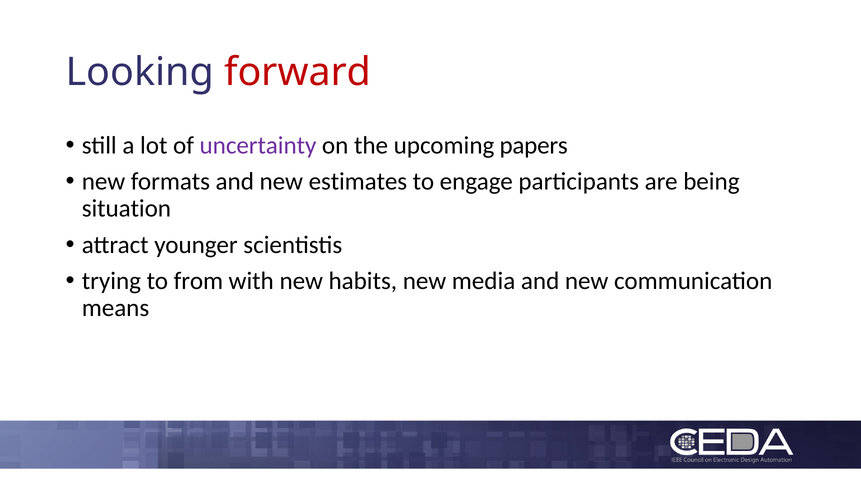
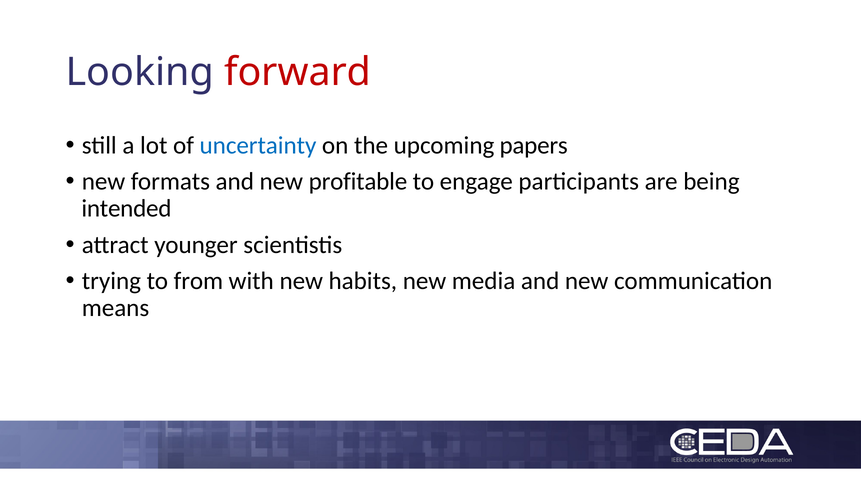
uncertainty colour: purple -> blue
estimates: estimates -> profitable
situation: situation -> intended
